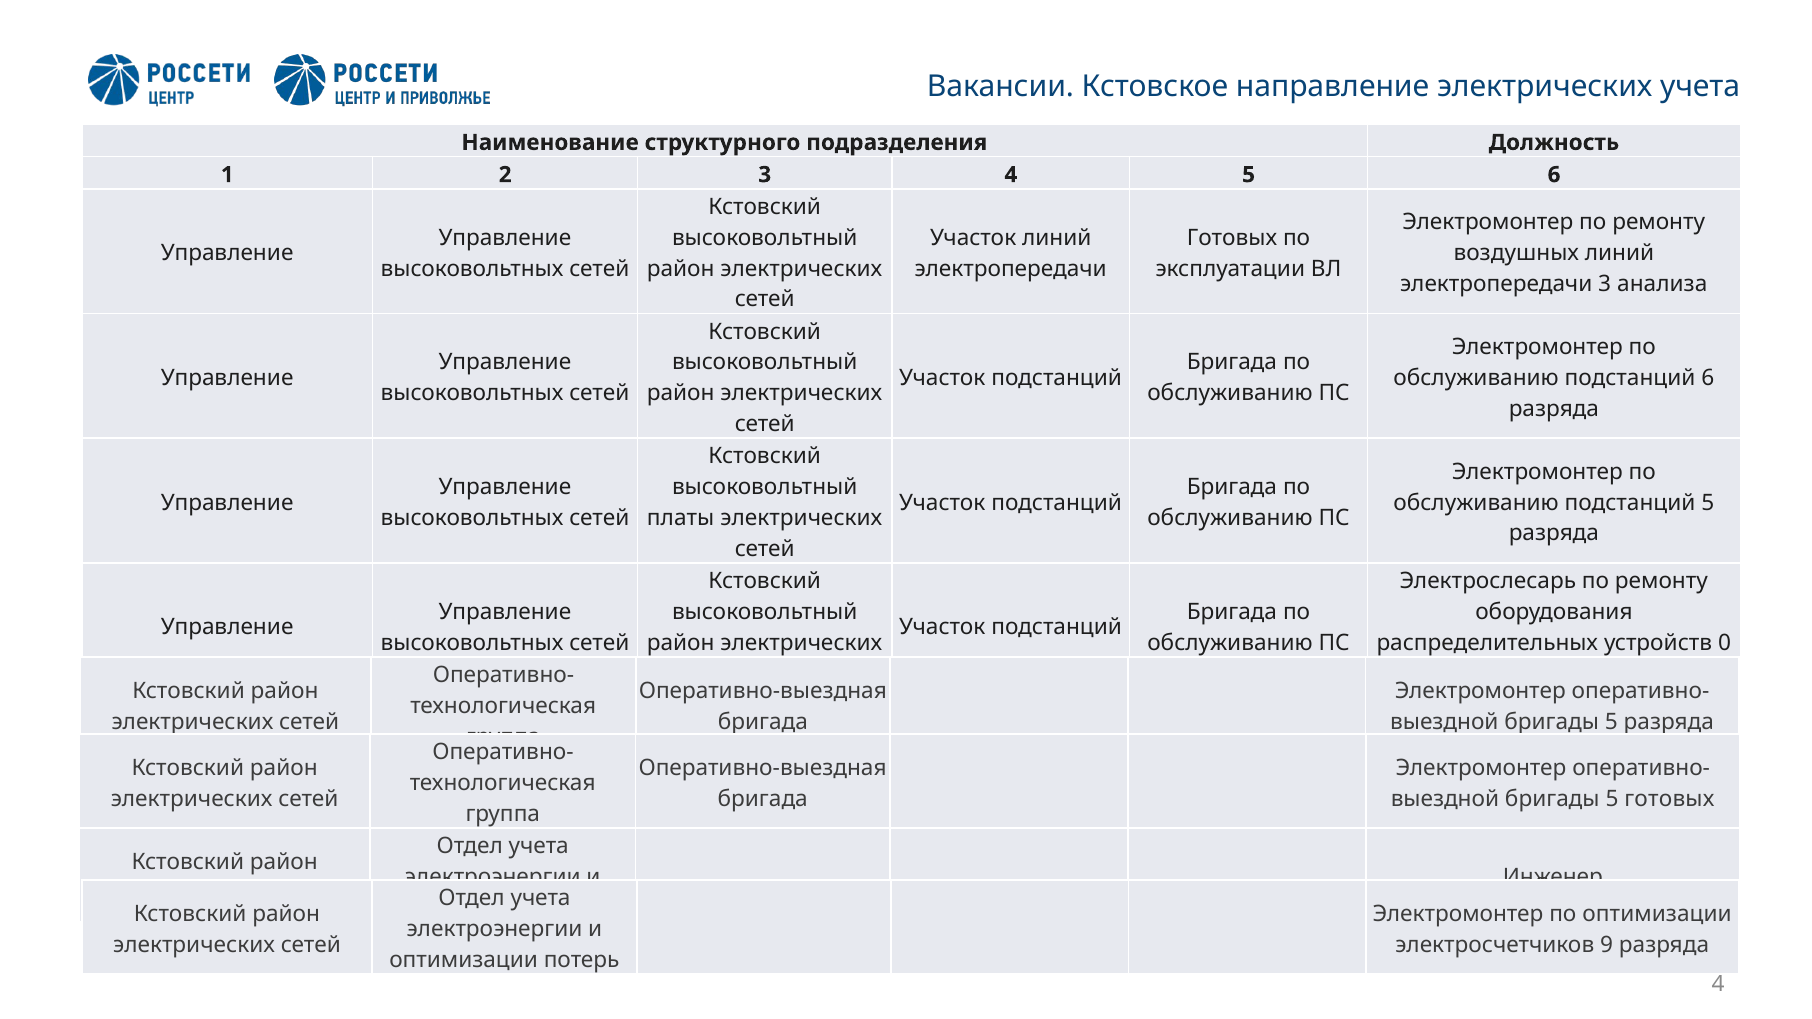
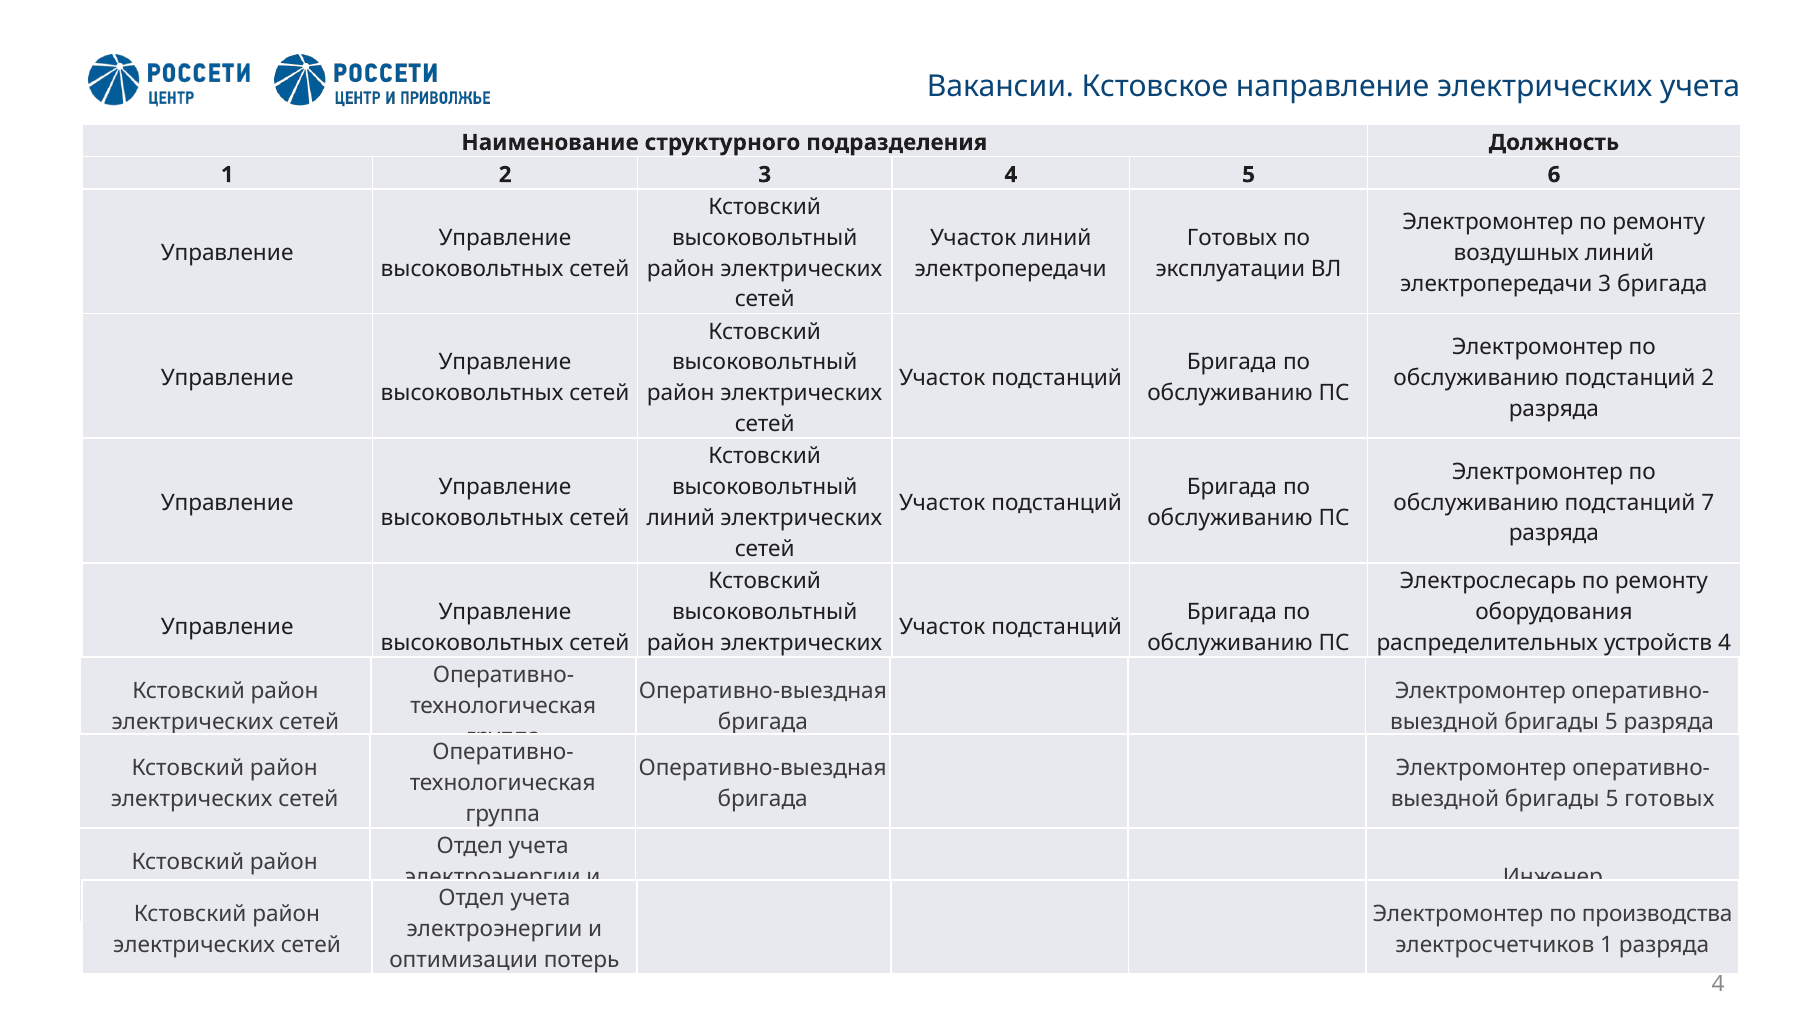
3 анализа: анализа -> бригада
подстанций 6: 6 -> 2
подстанций 5: 5 -> 7
платы at (681, 518): платы -> линий
устройств 0: 0 -> 4
по оптимизации: оптимизации -> производства
электросчетчиков 9: 9 -> 1
